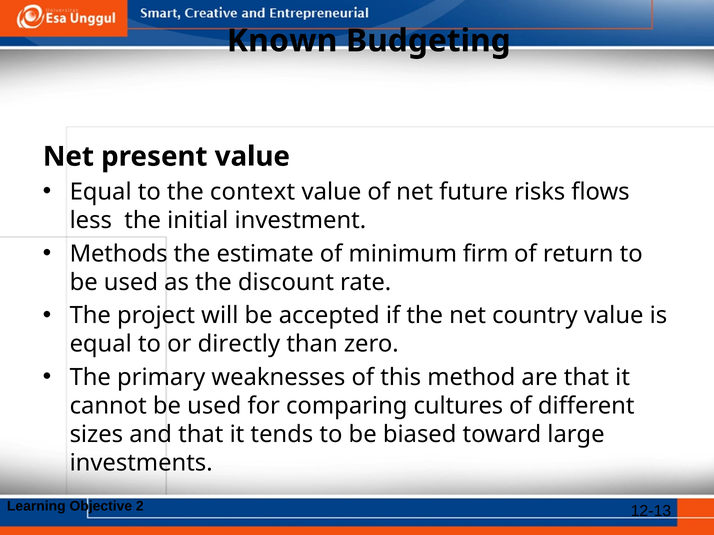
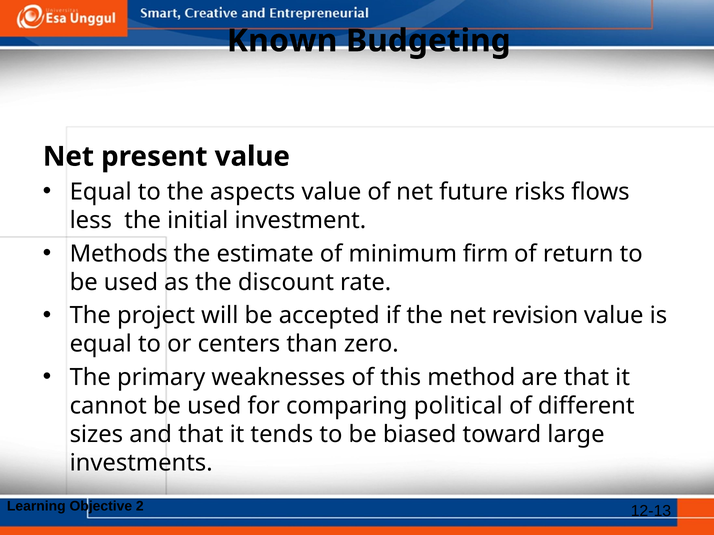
context: context -> aspects
country: country -> revision
directly: directly -> centers
cultures: cultures -> political
